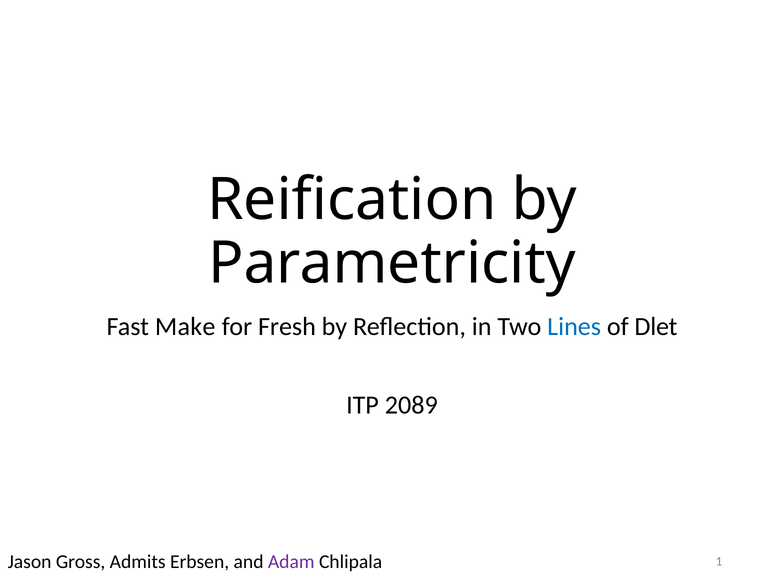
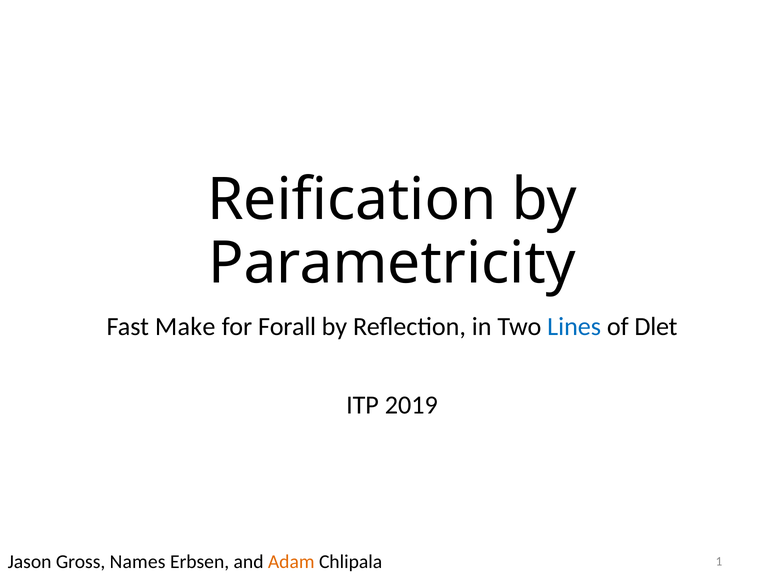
Fresh: Fresh -> Forall
2089: 2089 -> 2019
Admits: Admits -> Names
Adam colour: purple -> orange
